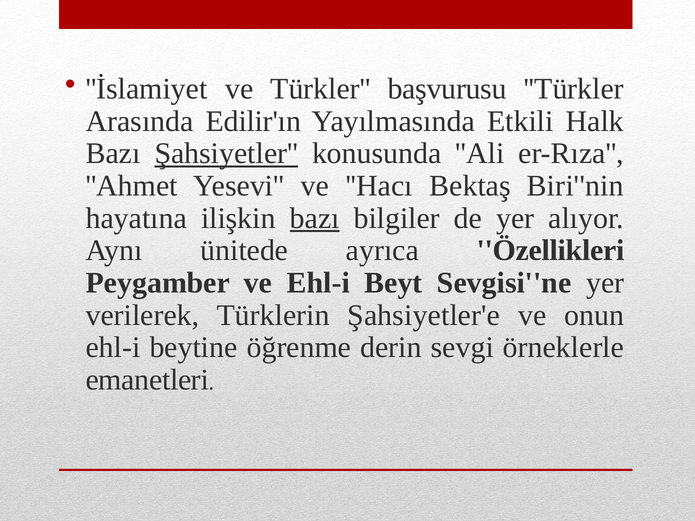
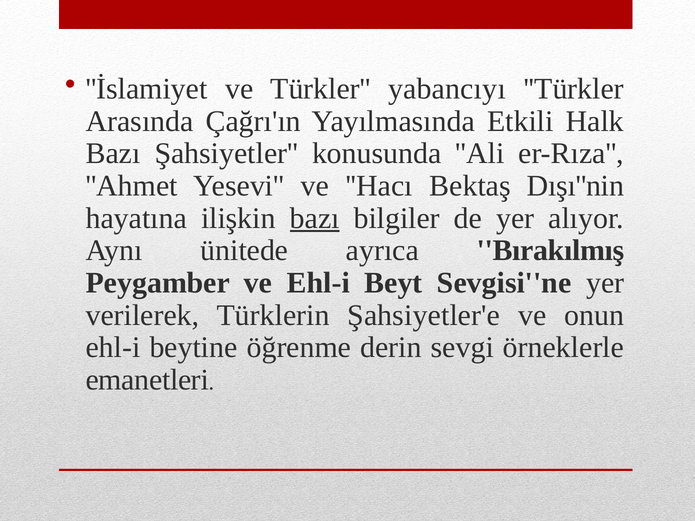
başvurusu: başvurusu -> yabancıyı
Edilir'ın: Edilir'ın -> Çağrı'ın
Şahsiyetler underline: present -> none
Biri''nin: Biri''nin -> Dışı''nin
Özellikleri: Özellikleri -> Bırakılmış
